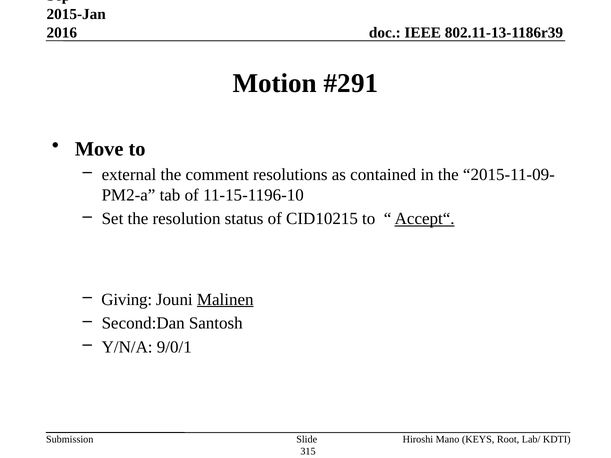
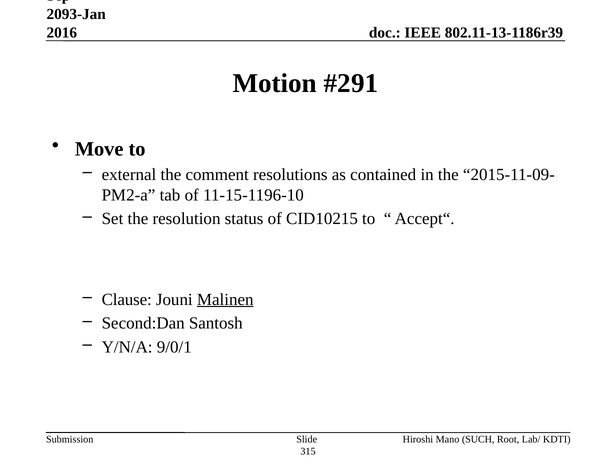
2015-Jan: 2015-Jan -> 2093-Jan
Accept“ underline: present -> none
Giving: Giving -> Clause
KEYS: KEYS -> SUCH
